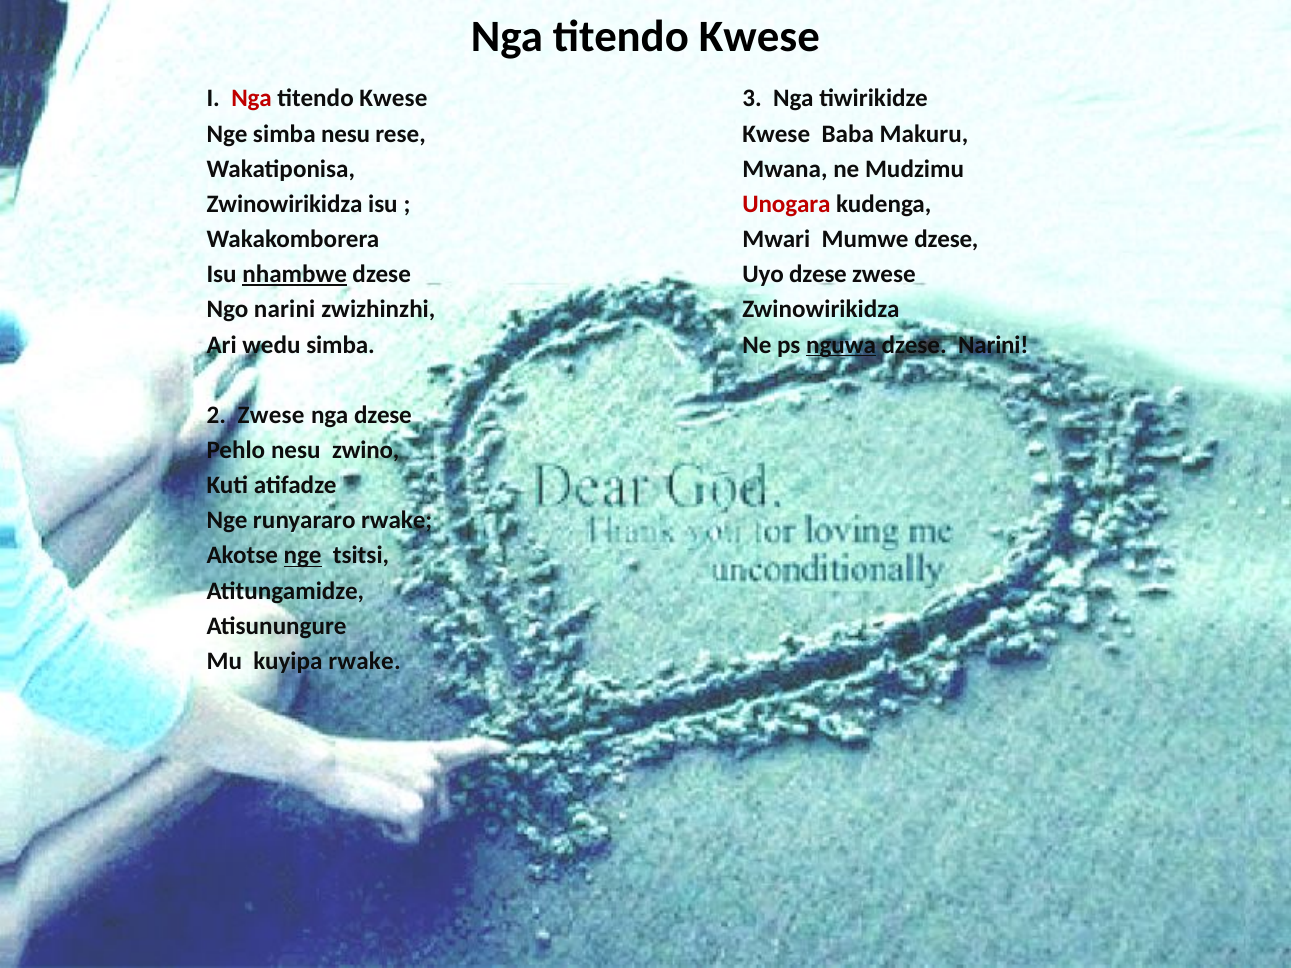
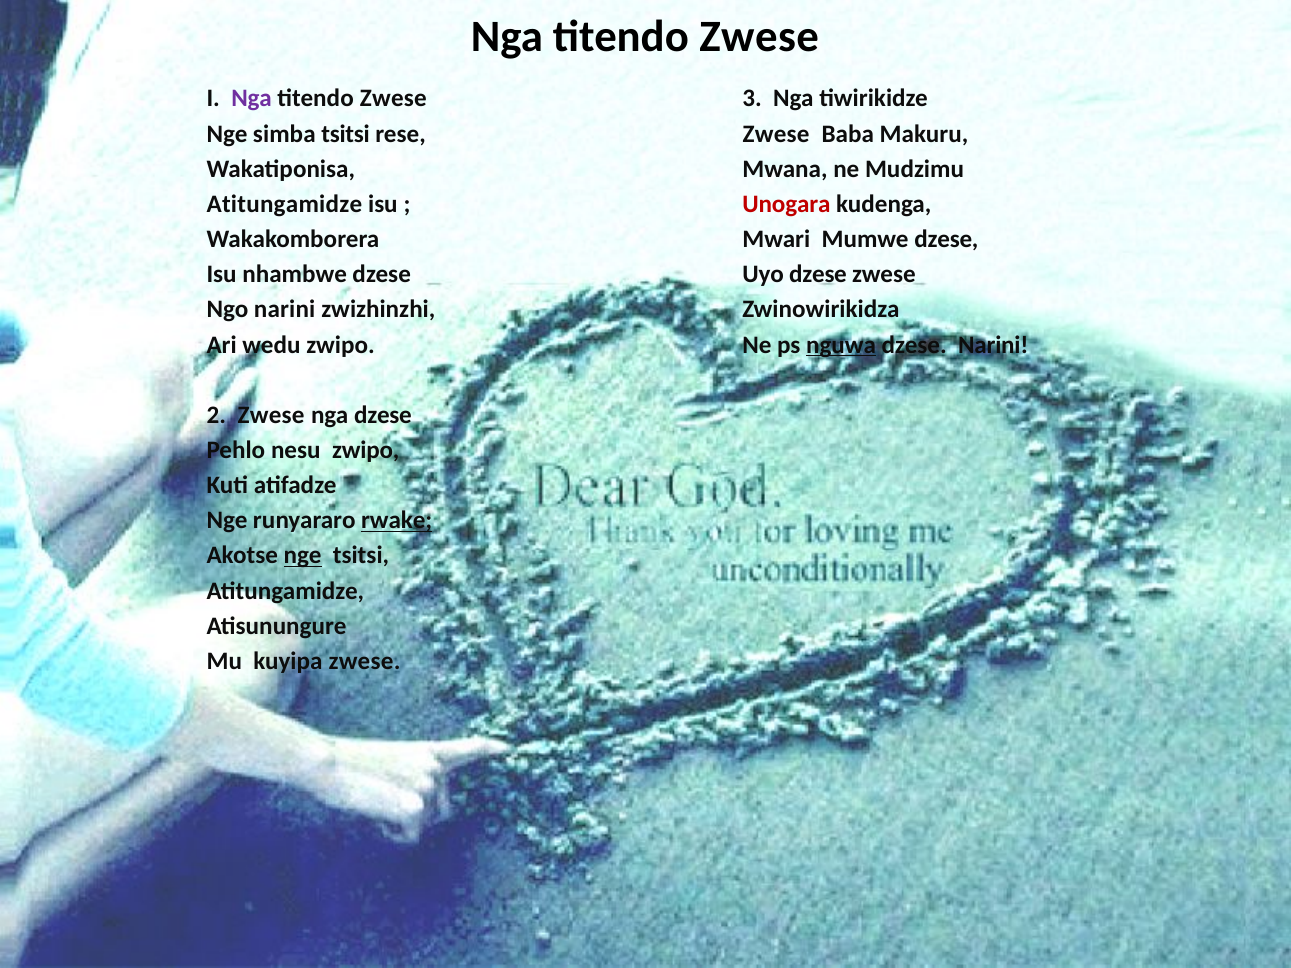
Kwese at (759, 36): Kwese -> Zwese
Nga at (252, 99) colour: red -> purple
Kwese at (393, 99): Kwese -> Zwese
simba nesu: nesu -> tsitsi
Kwese at (776, 134): Kwese -> Zwese
Zwinowirikidza at (285, 204): Zwinowirikidza -> Atitungamidze
nhambwe underline: present -> none
wedu simba: simba -> zwipo
nesu zwino: zwino -> zwipo
rwake at (397, 521) underline: none -> present
kuyipa rwake: rwake -> zwese
